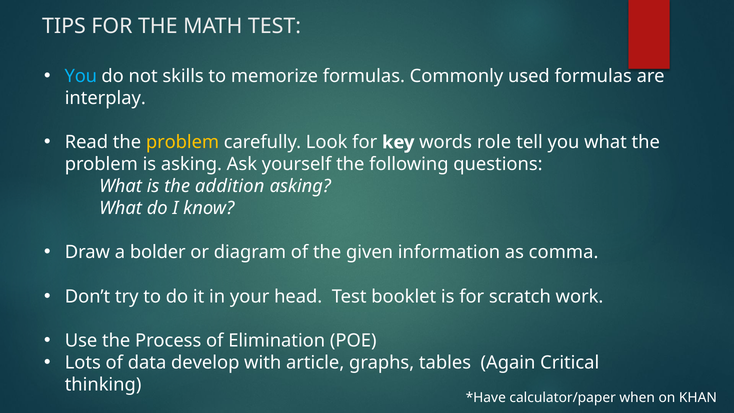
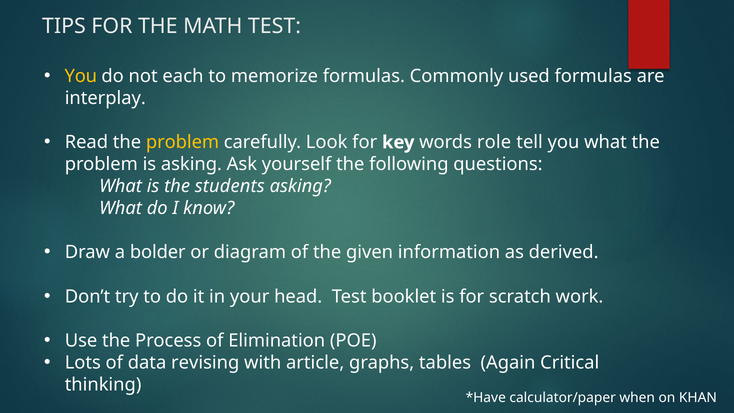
You at (81, 76) colour: light blue -> yellow
skills: skills -> each
addition: addition -> students
comma: comma -> derived
develop: develop -> revising
